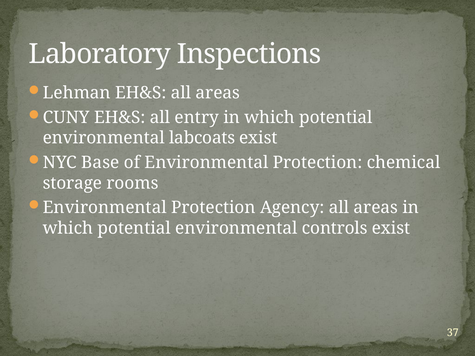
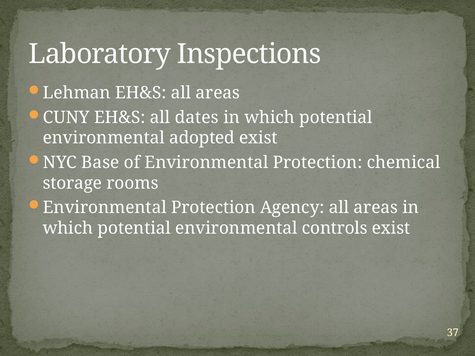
entry: entry -> dates
labcoats: labcoats -> adopted
